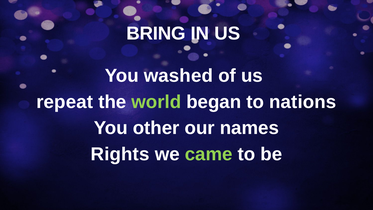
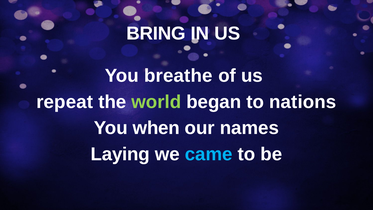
washed: washed -> breathe
other: other -> when
Rights: Rights -> Laying
came colour: light green -> light blue
